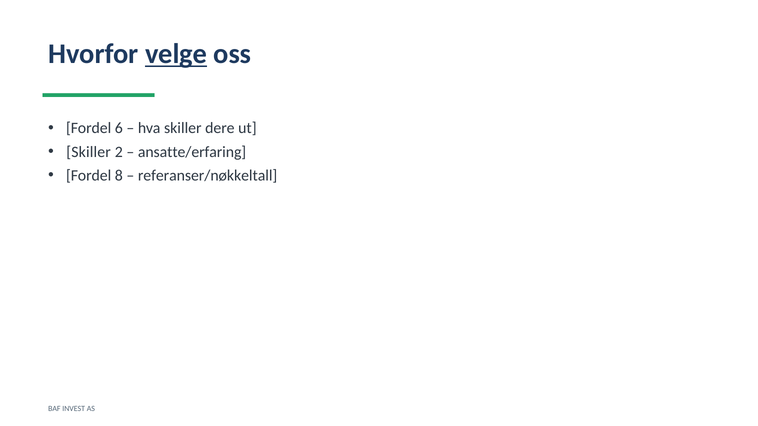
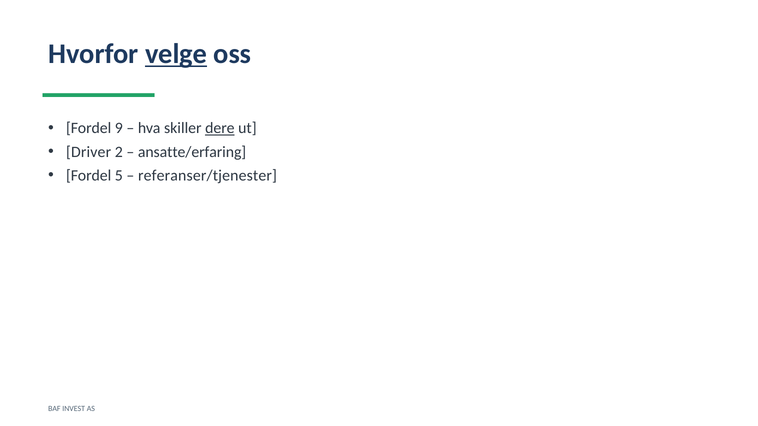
6: 6 -> 9
dere underline: none -> present
Skiller at (89, 152): Skiller -> Driver
8: 8 -> 5
referanser/nøkkeltall: referanser/nøkkeltall -> referanser/tjenester
